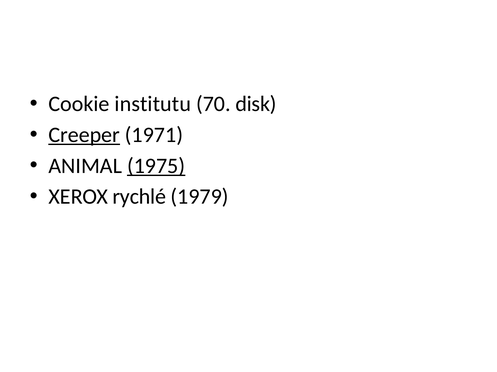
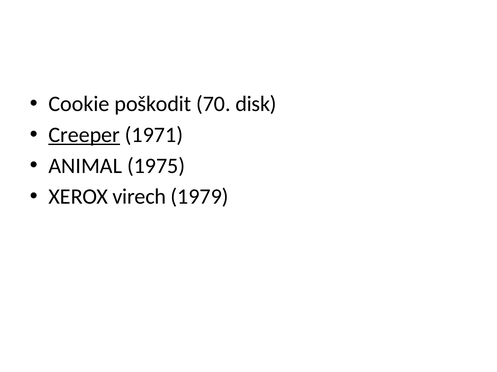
institutu: institutu -> poškodit
1975 underline: present -> none
rychlé: rychlé -> virech
